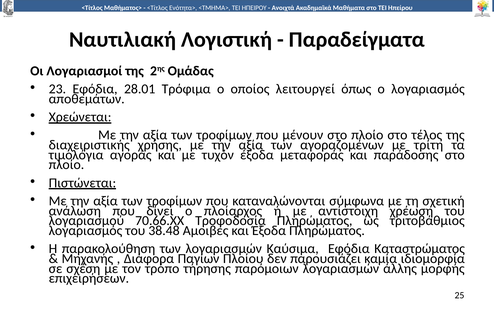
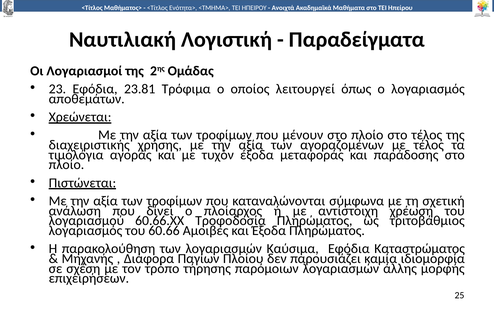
28.01: 28.01 -> 23.81
με τρίτη: τρίτη -> τέλος
70.66.ΧΧ: 70.66.ΧΧ -> 60.66.ΧΧ
38.48: 38.48 -> 60.66
